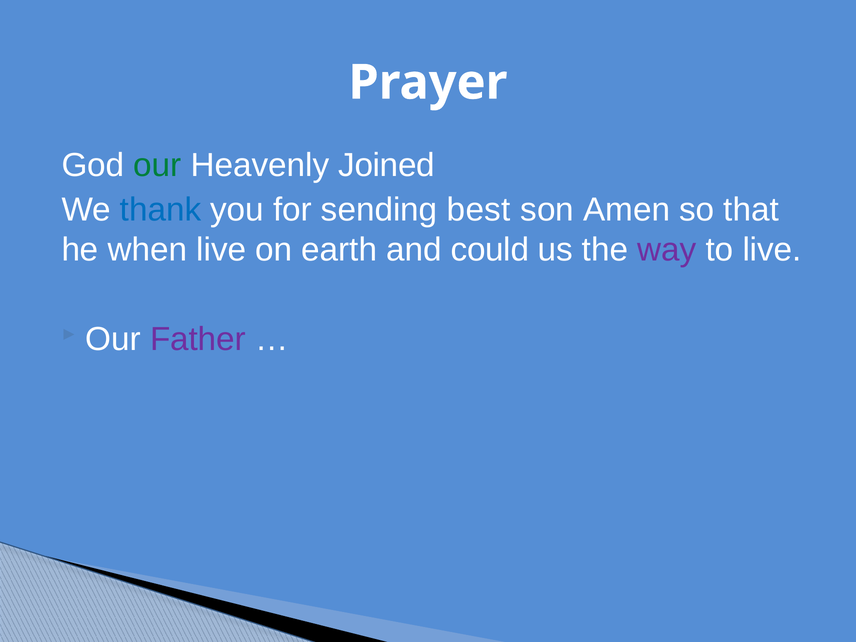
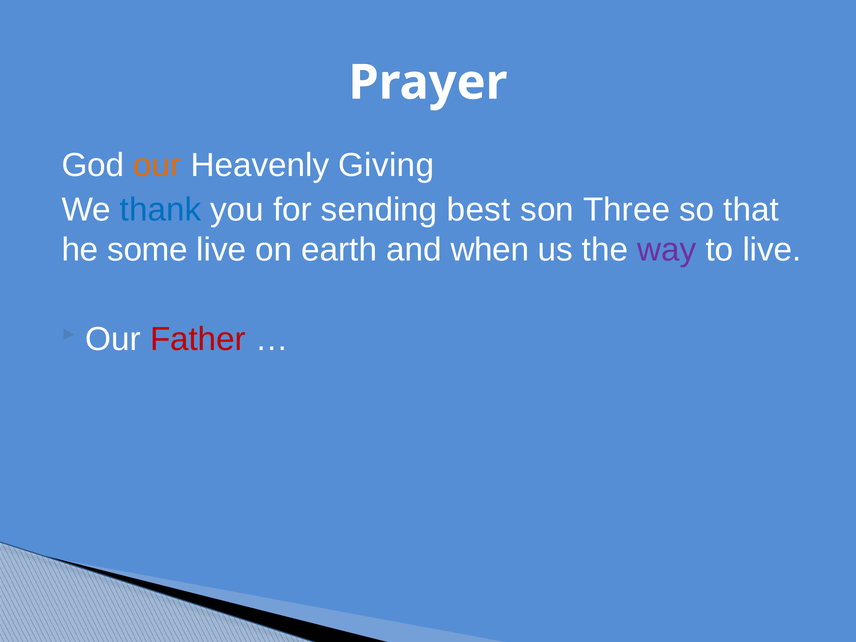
our at (158, 165) colour: green -> orange
Joined: Joined -> Giving
Amen: Amen -> Three
when: when -> some
could: could -> when
Father colour: purple -> red
